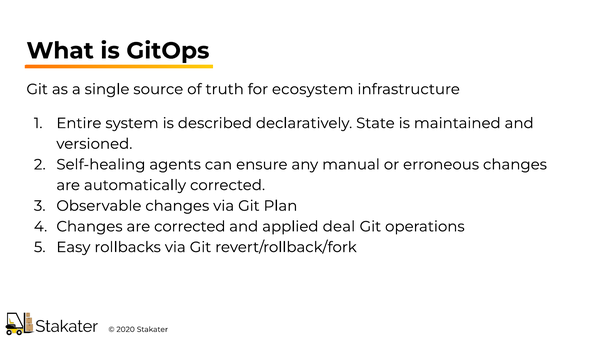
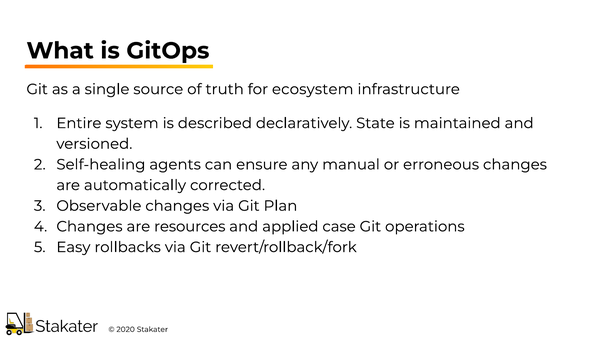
are corrected: corrected -> resources
deal: deal -> case
